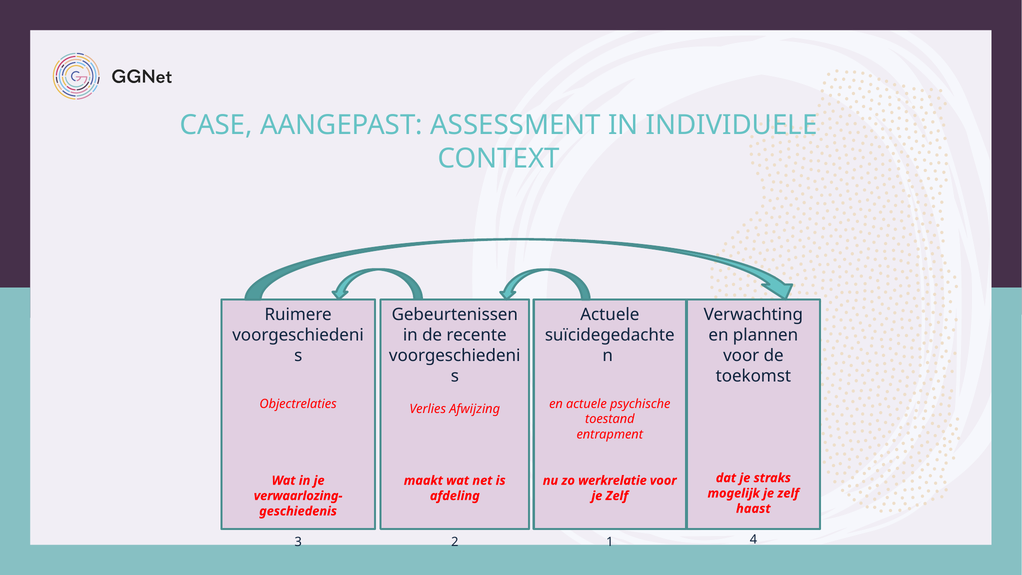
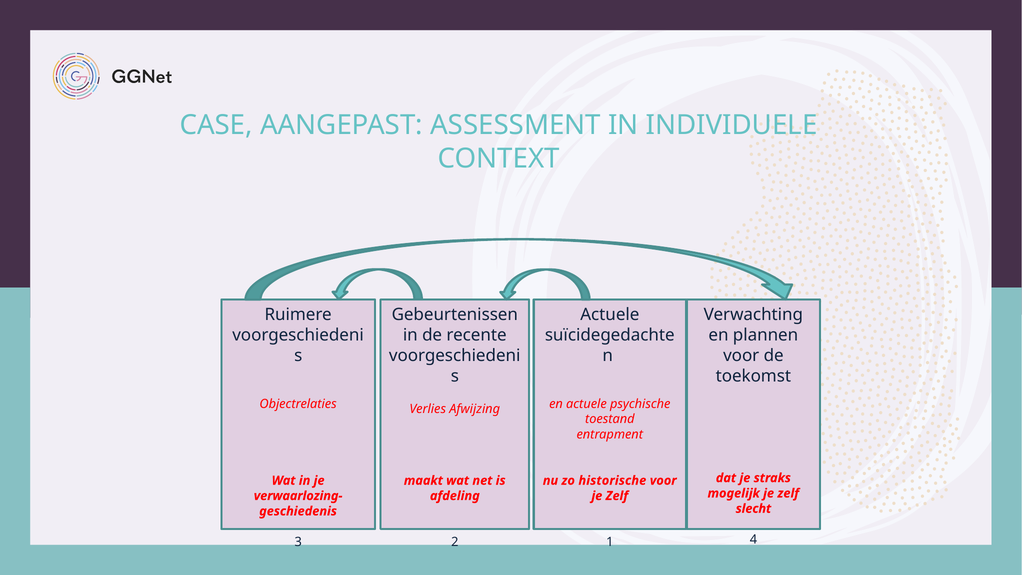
werkrelatie: werkrelatie -> historische
haast: haast -> slecht
